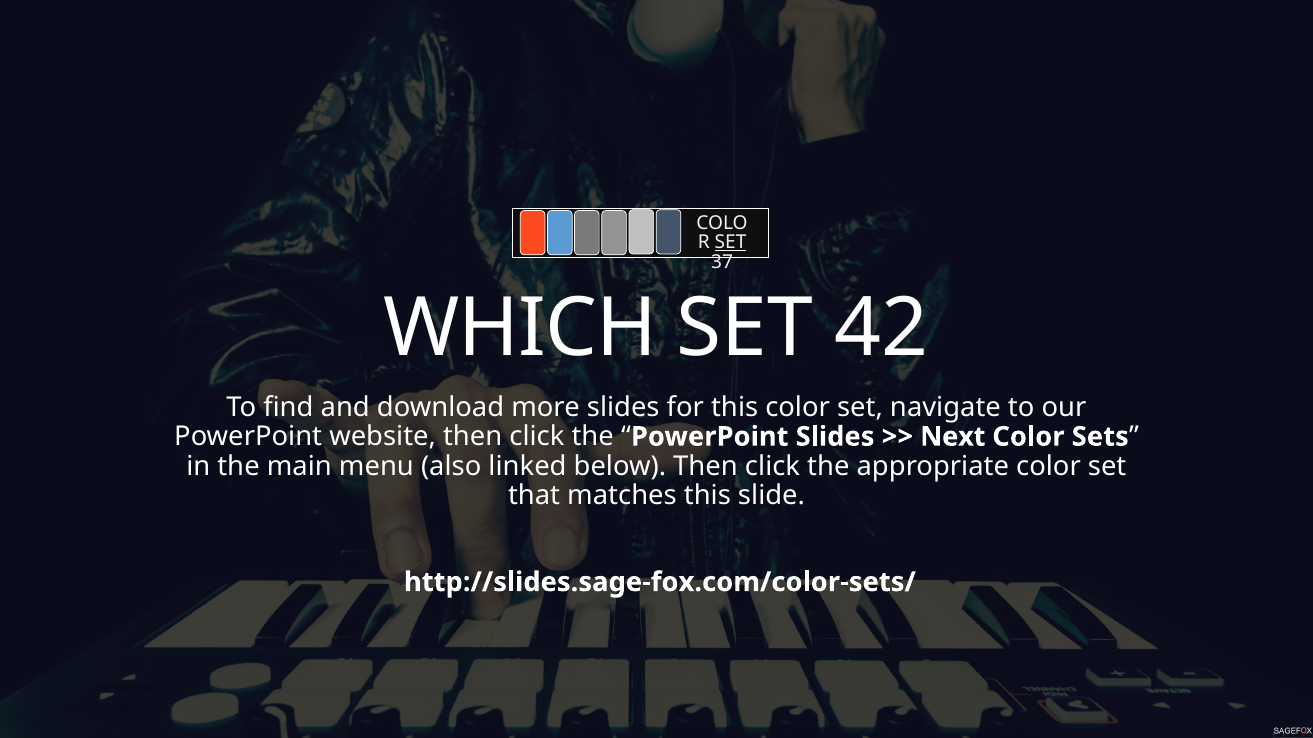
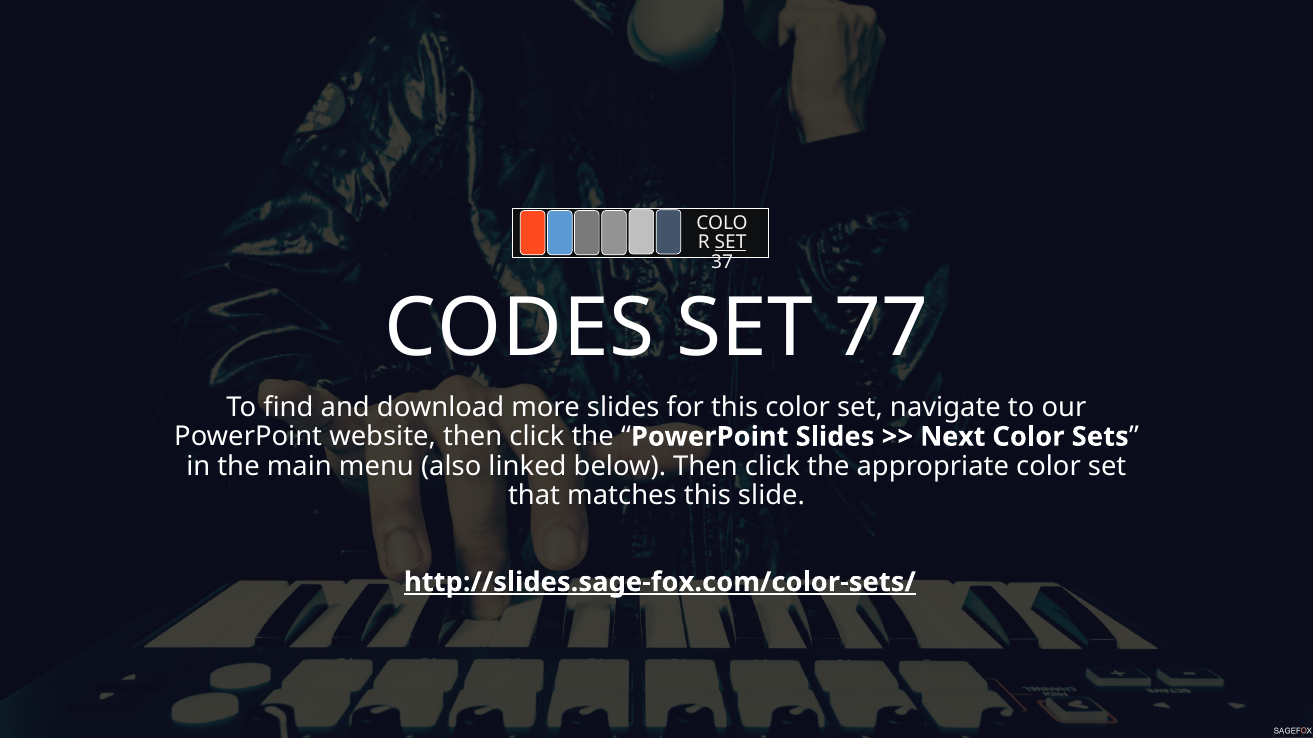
WHICH: WHICH -> CODES
42: 42 -> 77
http://slides.sage-fox.com/color-sets/ underline: none -> present
